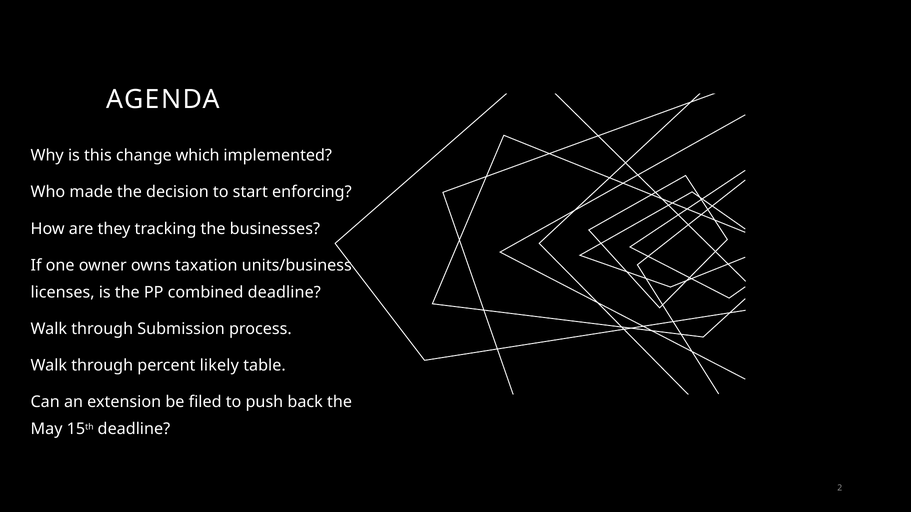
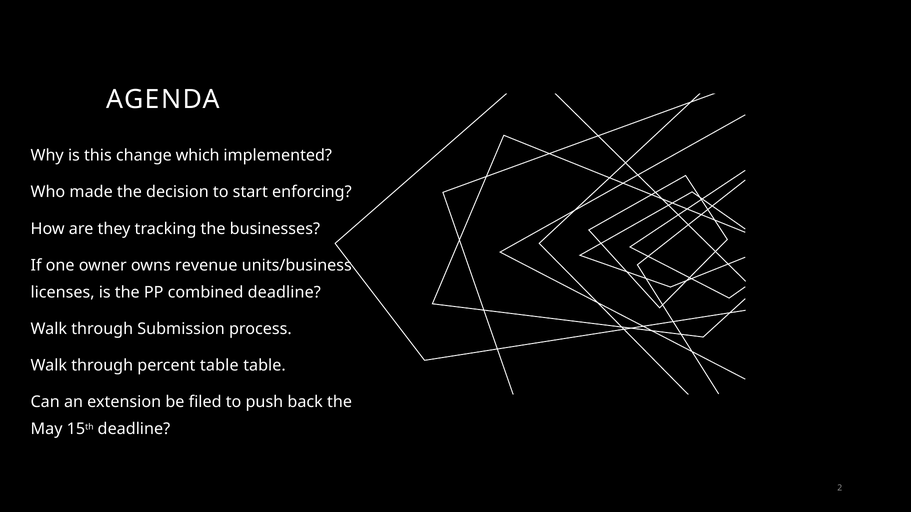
taxation: taxation -> revenue
percent likely: likely -> table
